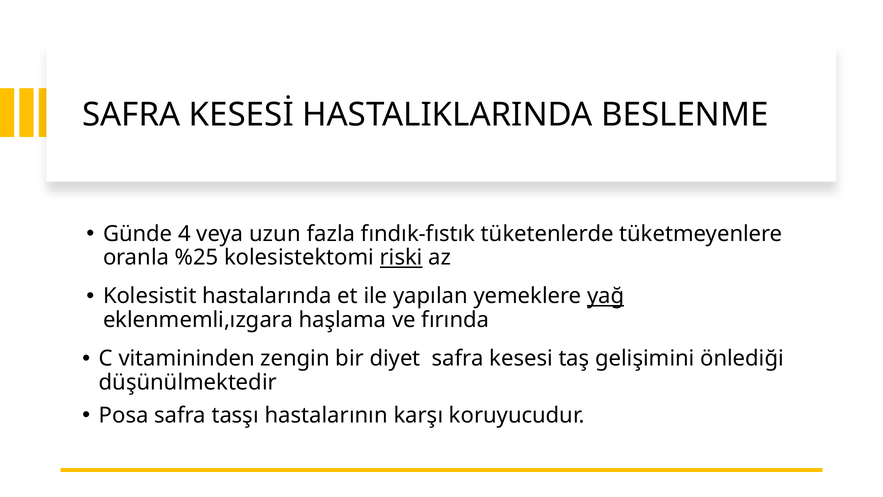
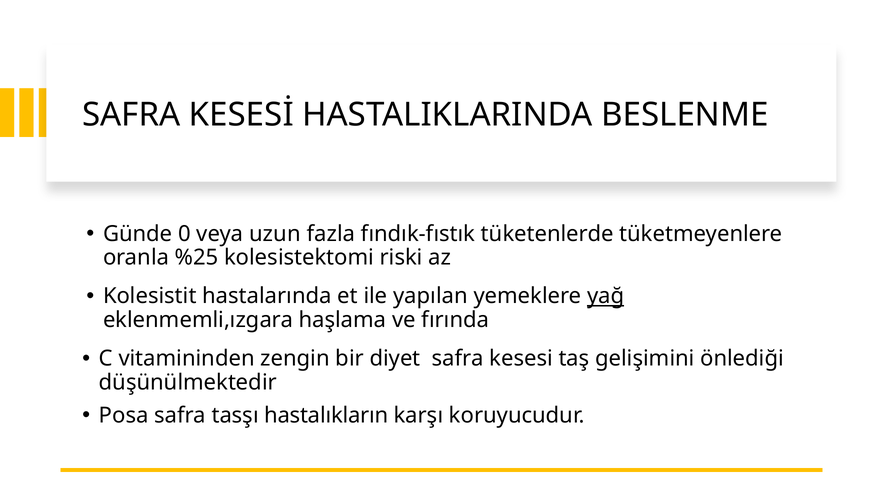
4: 4 -> 0
riski underline: present -> none
hastalarının: hastalarının -> hastalıkların
